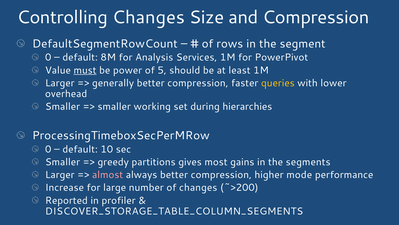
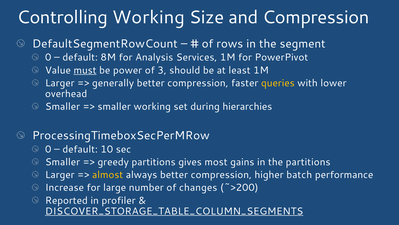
Controlling Changes: Changes -> Working
5: 5 -> 3
the segments: segments -> partitions
almost colour: pink -> yellow
mode: mode -> batch
DISCOVER_STORAGE_TABLE_COLUMN_SEGMENTS underline: none -> present
